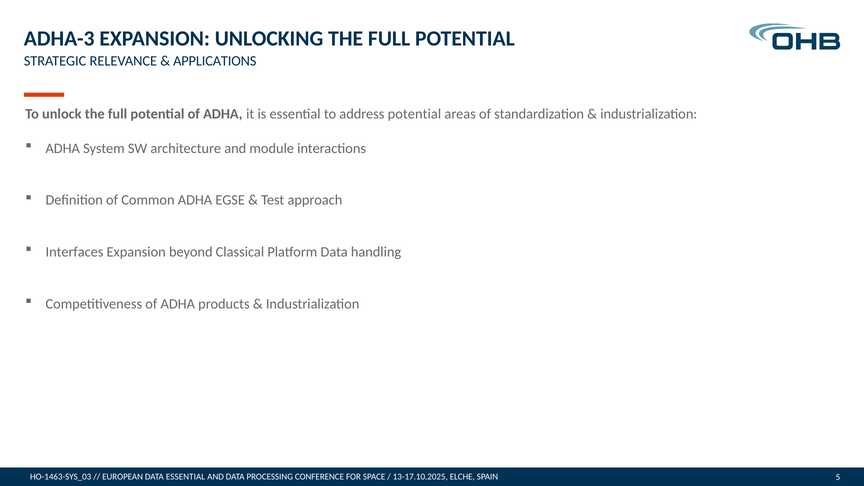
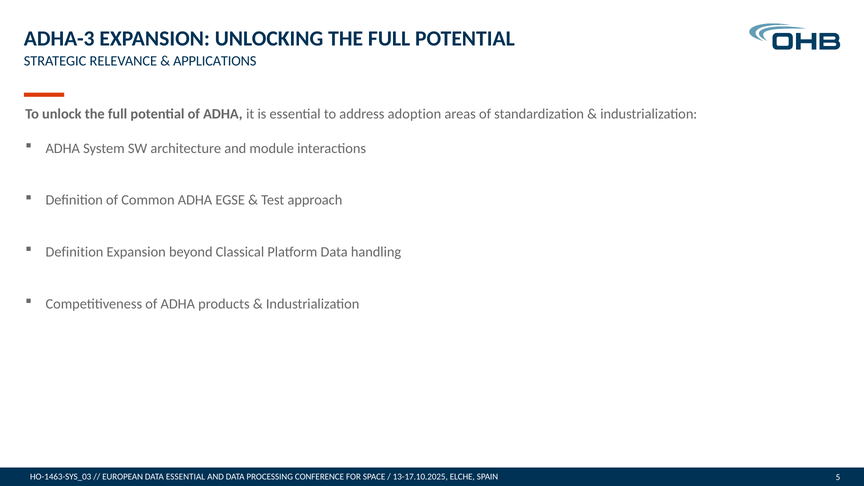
address potential: potential -> adoption
Interfaces at (75, 252): Interfaces -> Definition
